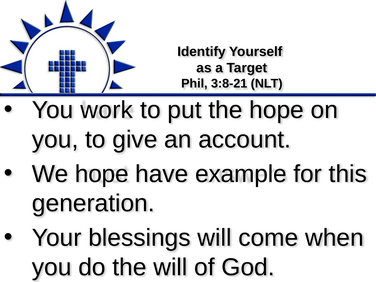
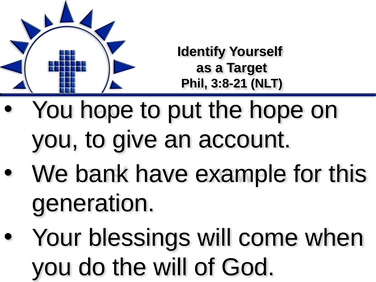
You work: work -> hope
We hope: hope -> bank
